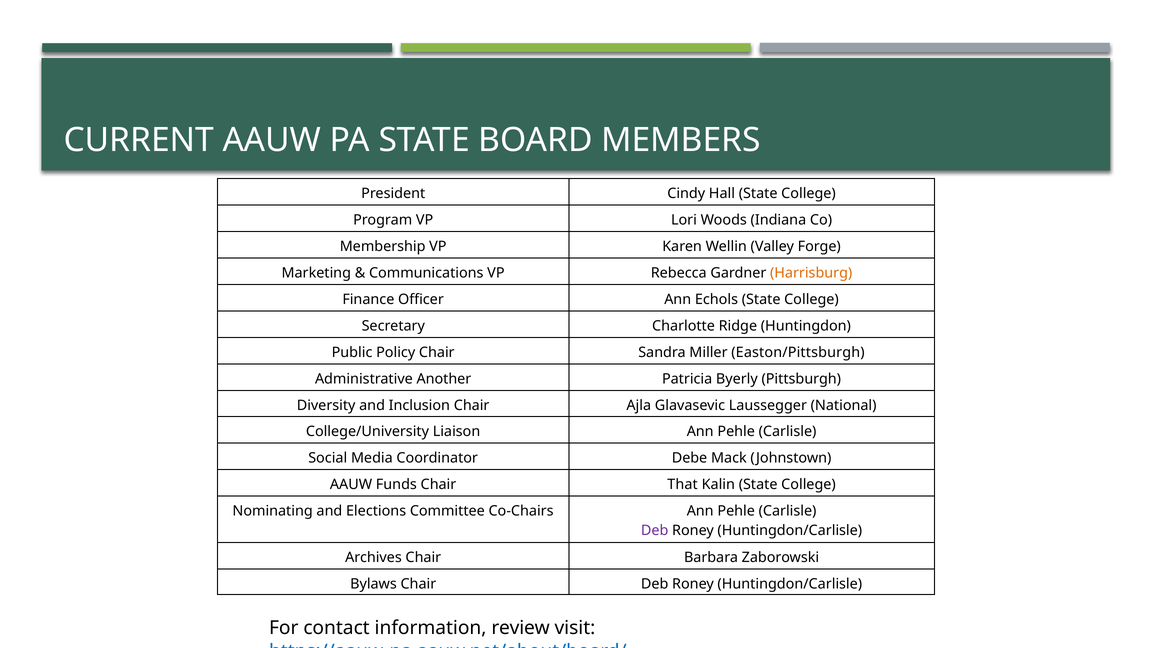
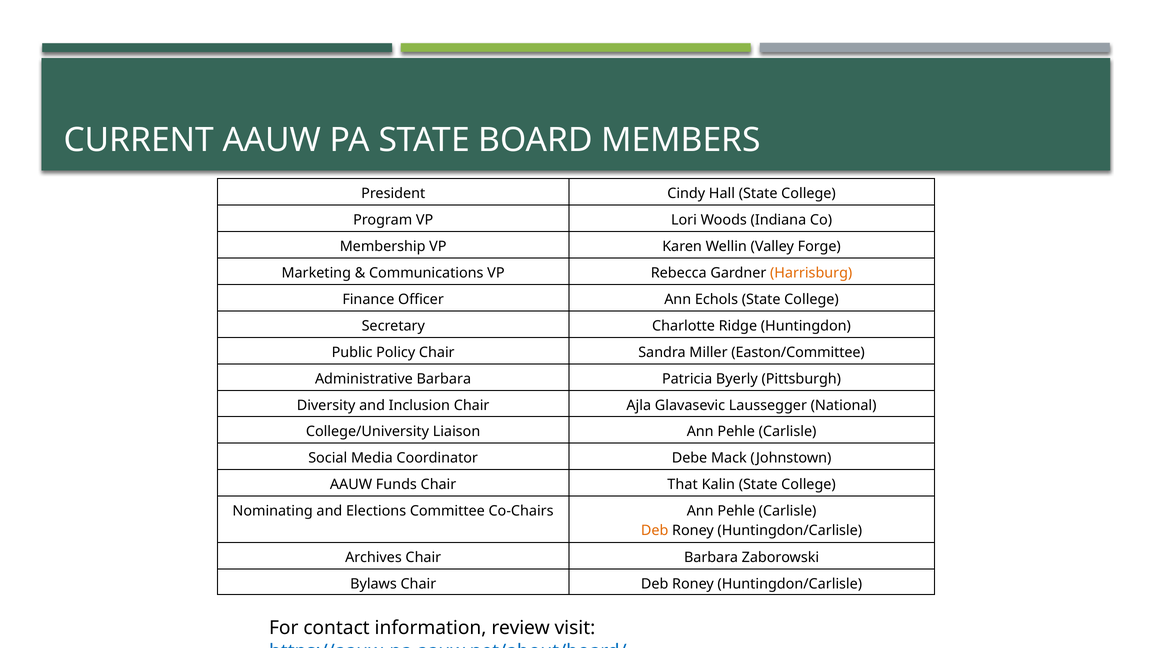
Easton/Pittsburgh: Easton/Pittsburgh -> Easton/Committee
Administrative Another: Another -> Barbara
Deb at (655, 530) colour: purple -> orange
